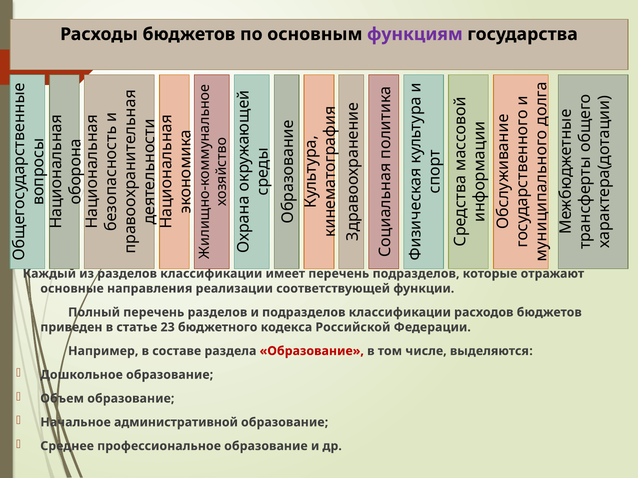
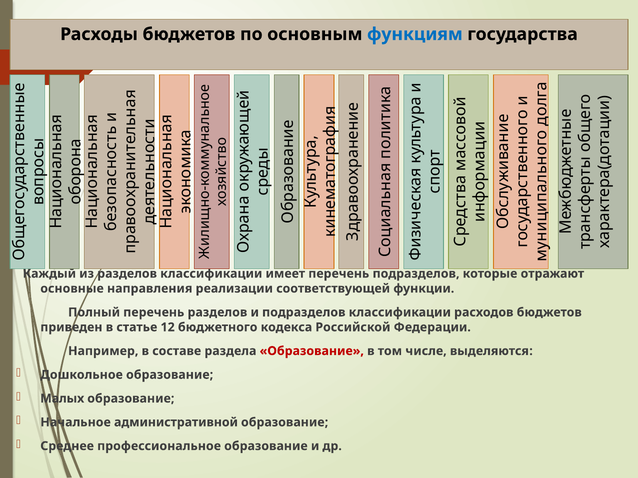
функциям colour: purple -> blue
23: 23 -> 12
Объем: Объем -> Малых
